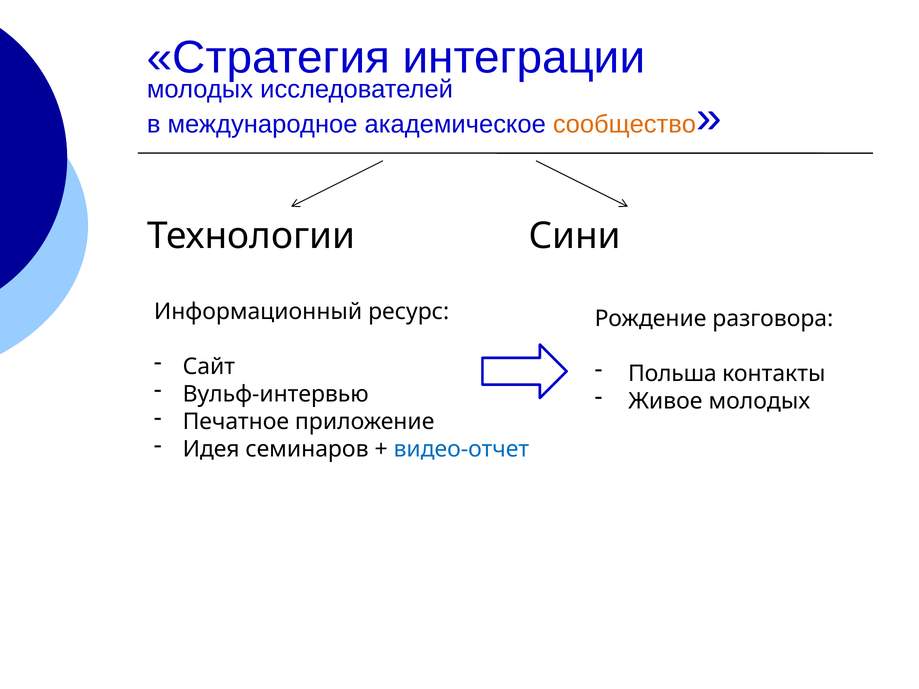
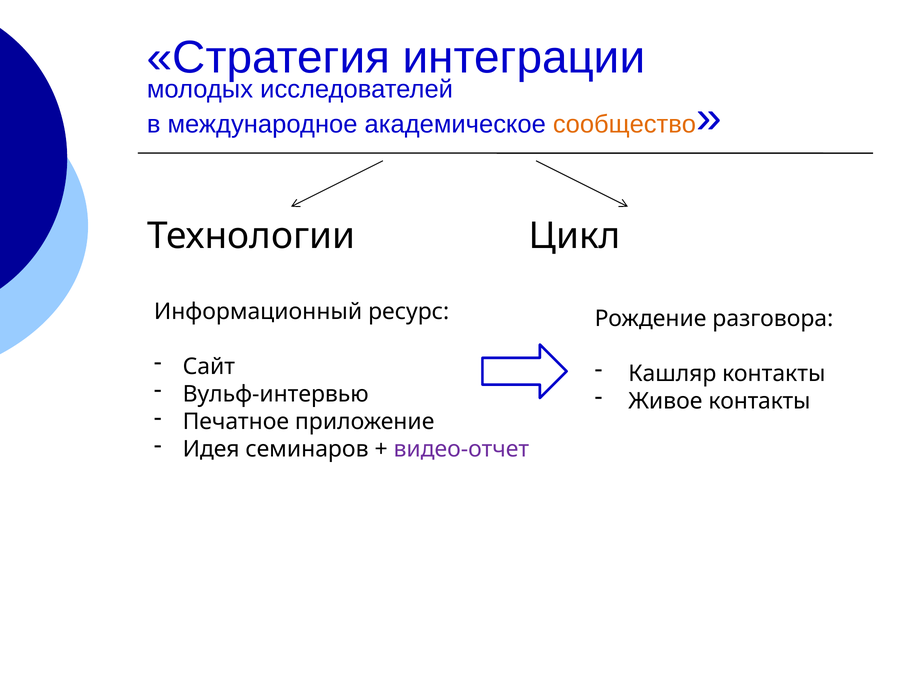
Сини: Сини -> Цикл
Польша: Польша -> Кашляр
Живое молодых: молодых -> контакты
видео-отчет colour: blue -> purple
